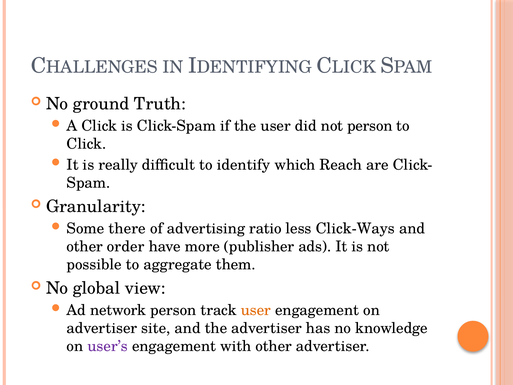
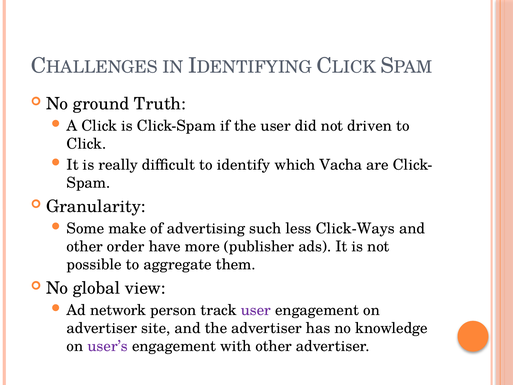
not person: person -> driven
Reach: Reach -> Vacha
there: there -> make
ratio: ratio -> such
user at (256, 310) colour: orange -> purple
